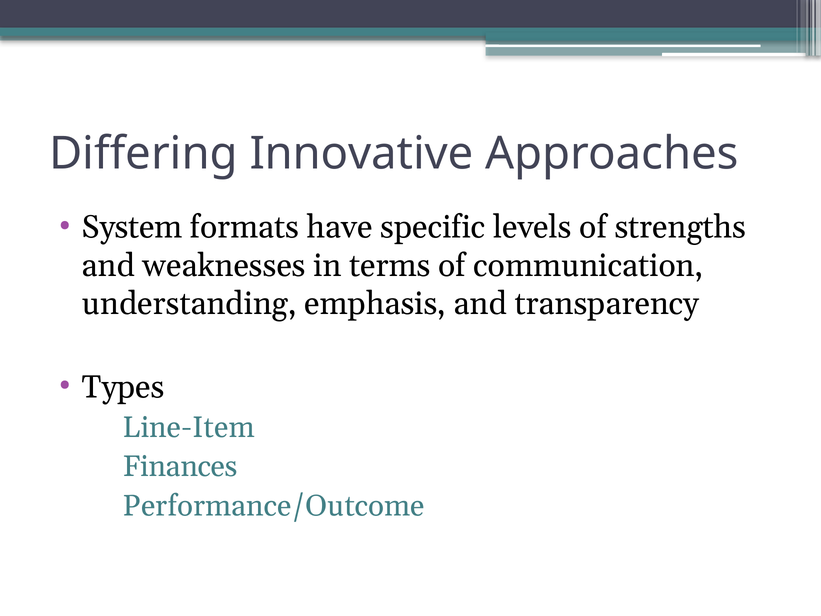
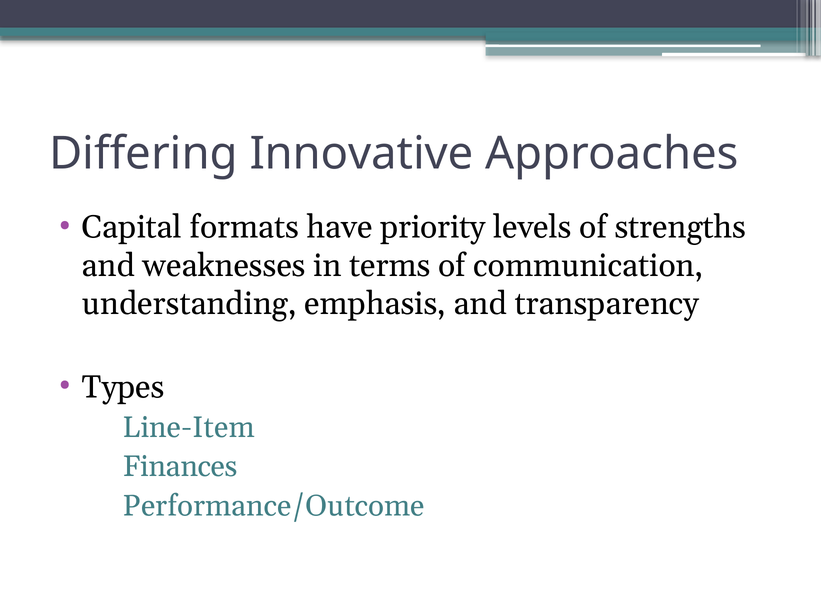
System: System -> Capital
specific: specific -> priority
